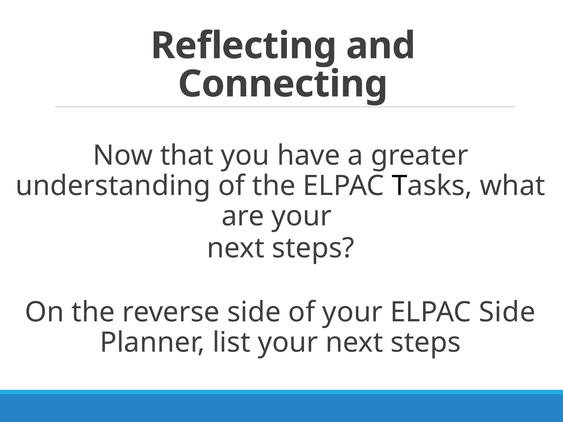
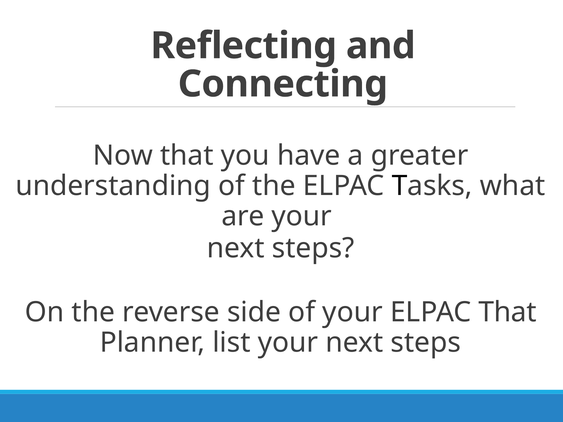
ELPAC Side: Side -> That
